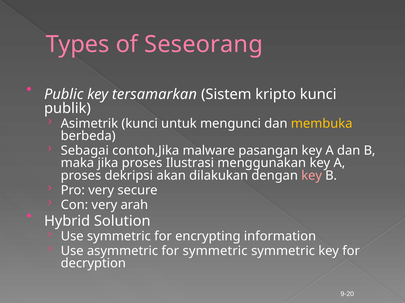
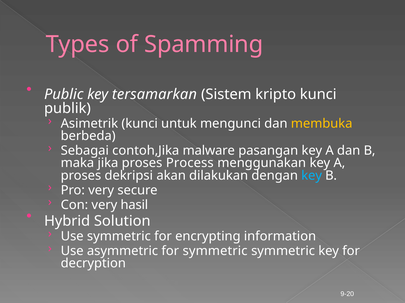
Seseorang: Seseorang -> Spamming
Ilustrasi: Ilustrasi -> Process
key at (312, 176) colour: pink -> light blue
arah: arah -> hasil
